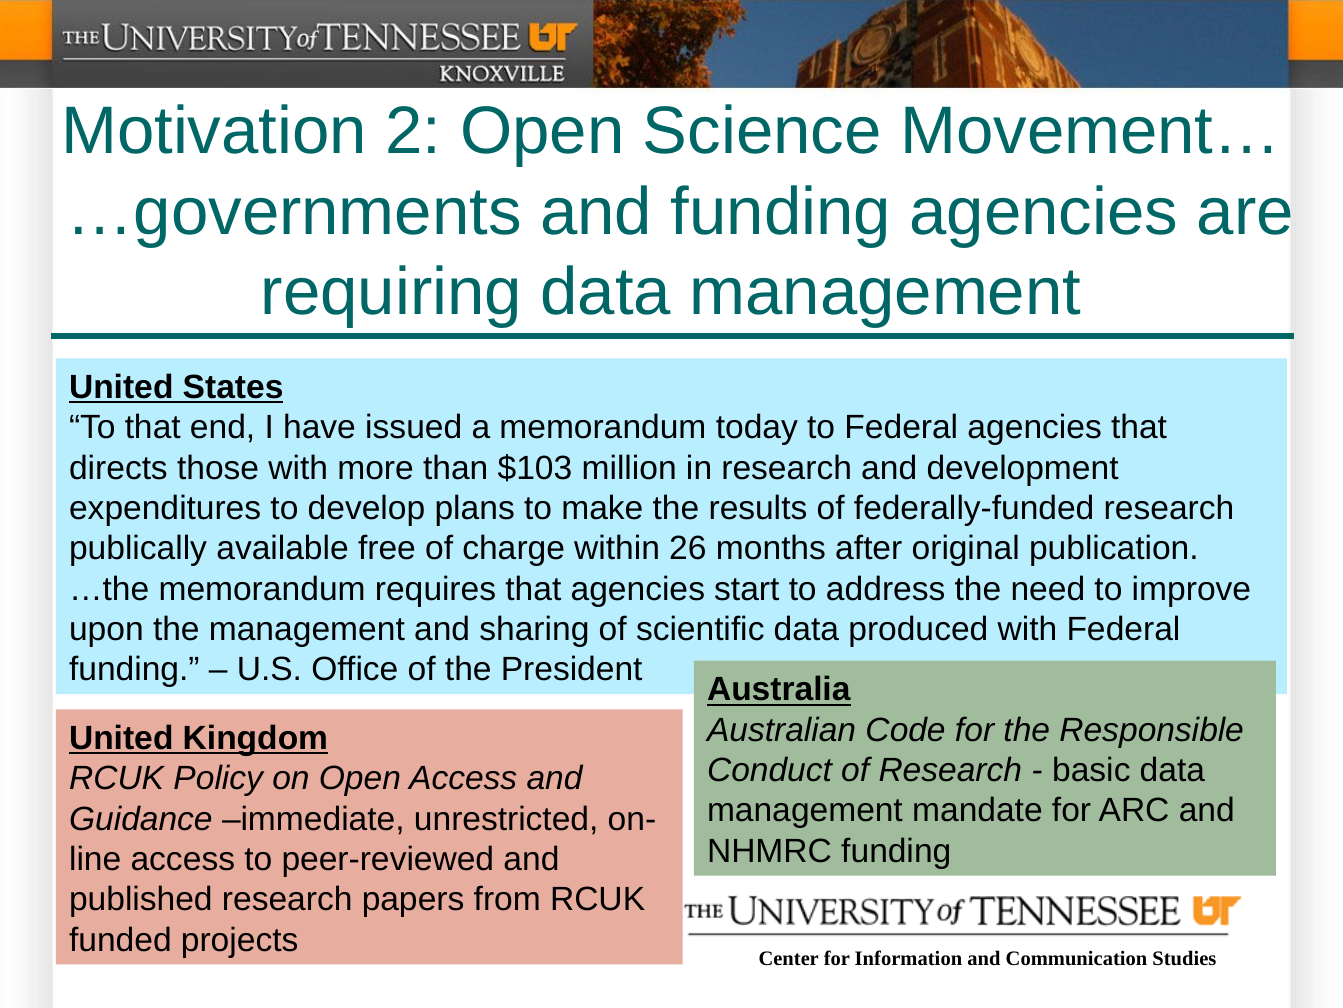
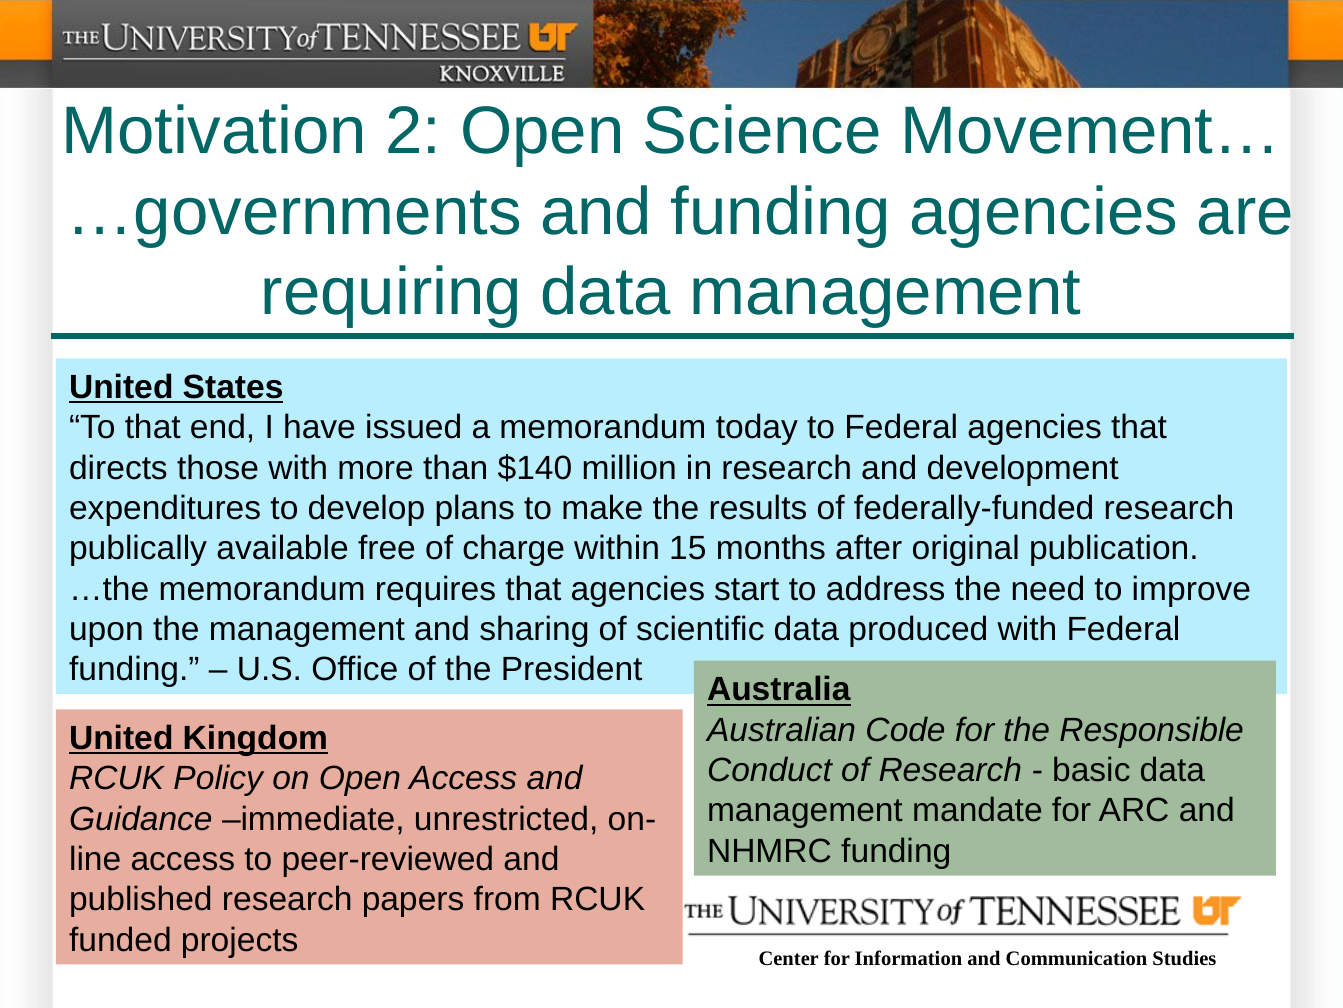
$103: $103 -> $140
26: 26 -> 15
